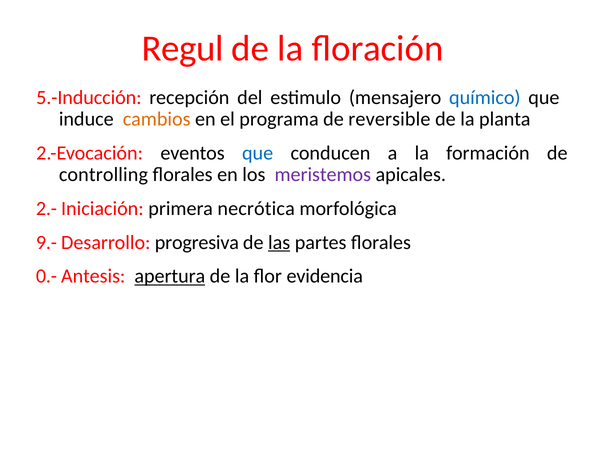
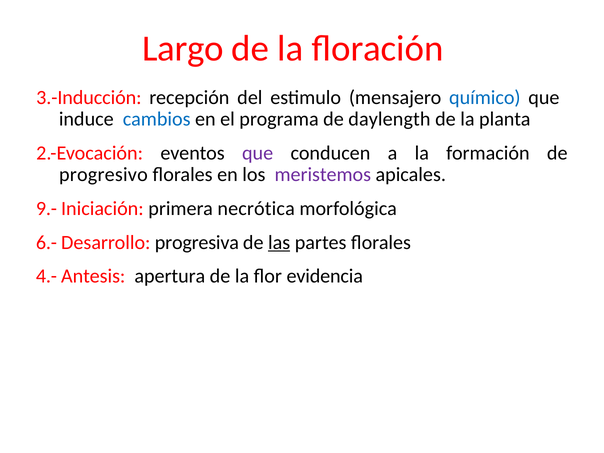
Regul: Regul -> Largo
5.-Inducción: 5.-Inducción -> 3.-Inducción
cambios colour: orange -> blue
reversible: reversible -> daylength
que at (258, 153) colour: blue -> purple
controlling: controlling -> progresivo
2.-: 2.- -> 9.-
9.-: 9.- -> 6.-
0.-: 0.- -> 4.-
apertura underline: present -> none
